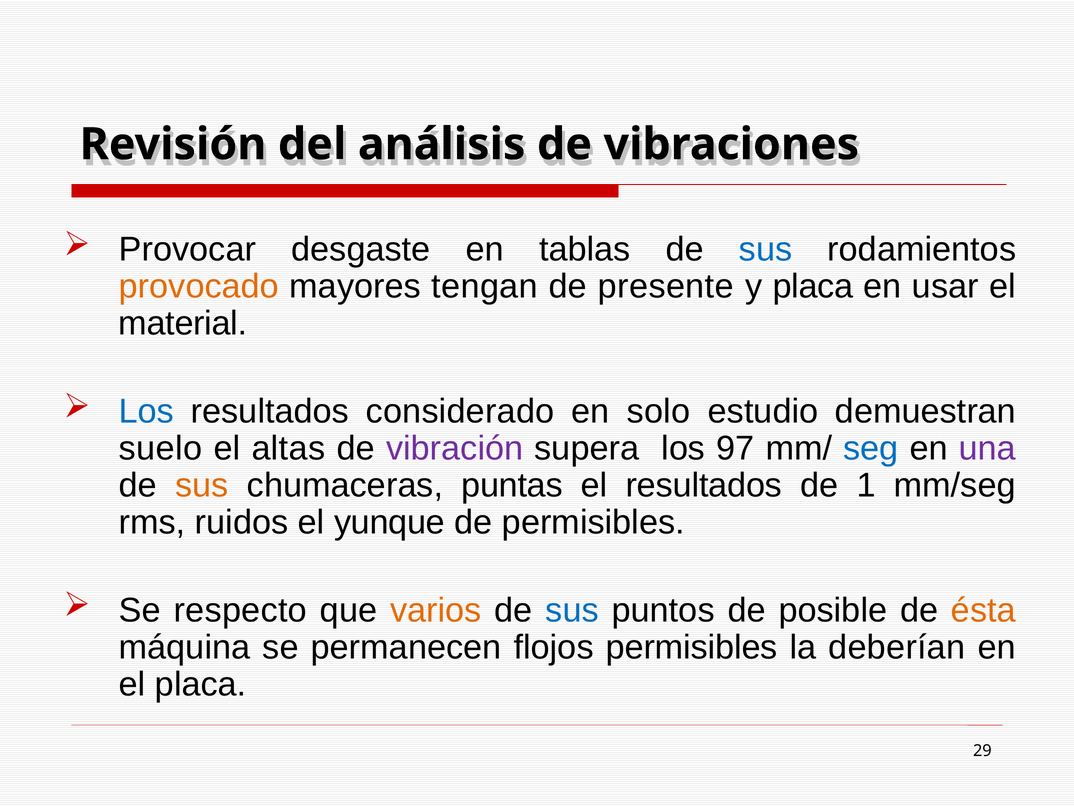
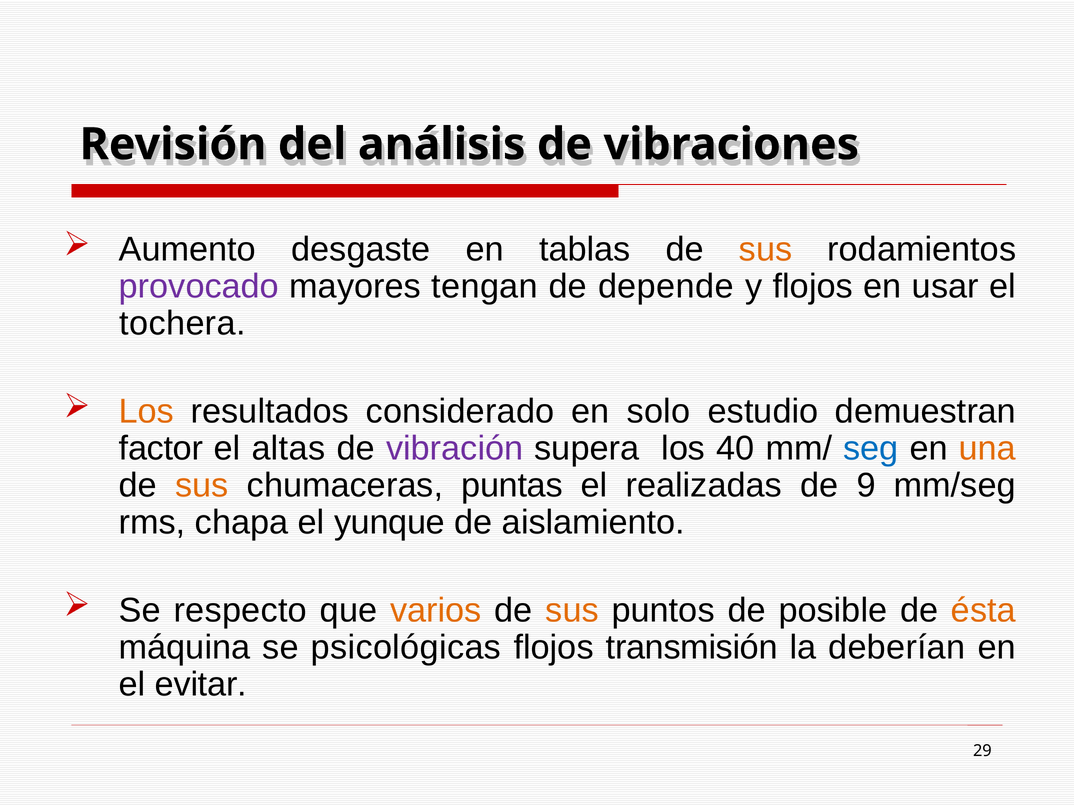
Provocar: Provocar -> Aumento
sus at (766, 249) colour: blue -> orange
provocado colour: orange -> purple
presente: presente -> depende
y placa: placa -> flojos
material: material -> tochera
Los at (146, 411) colour: blue -> orange
suelo: suelo -> factor
97: 97 -> 40
una colour: purple -> orange
el resultados: resultados -> realizadas
1: 1 -> 9
ruidos: ruidos -> chapa
de permisibles: permisibles -> aislamiento
sus at (572, 610) colour: blue -> orange
permanecen: permanecen -> psicológicas
flojos permisibles: permisibles -> transmisión
el placa: placa -> evitar
